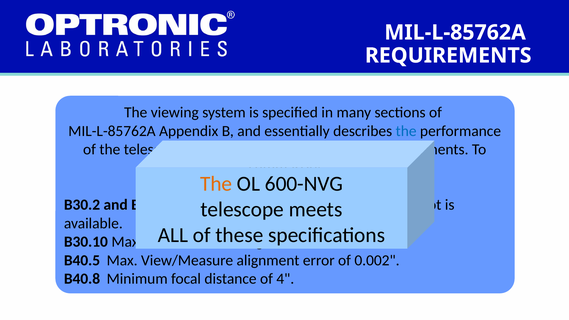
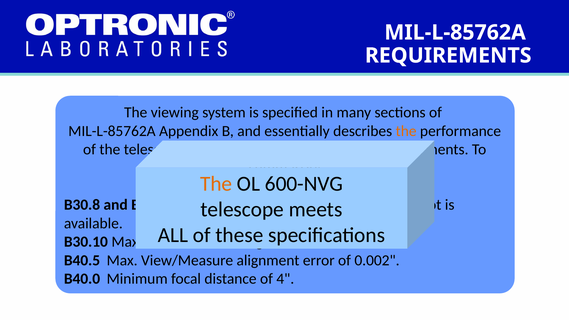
the at (406, 131) colour: blue -> orange
B30.2: B30.2 -> B30.8
B40.8: B40.8 -> B40.0
